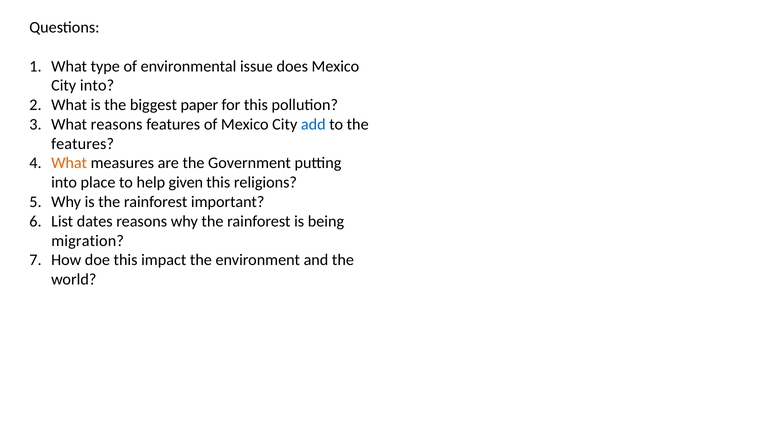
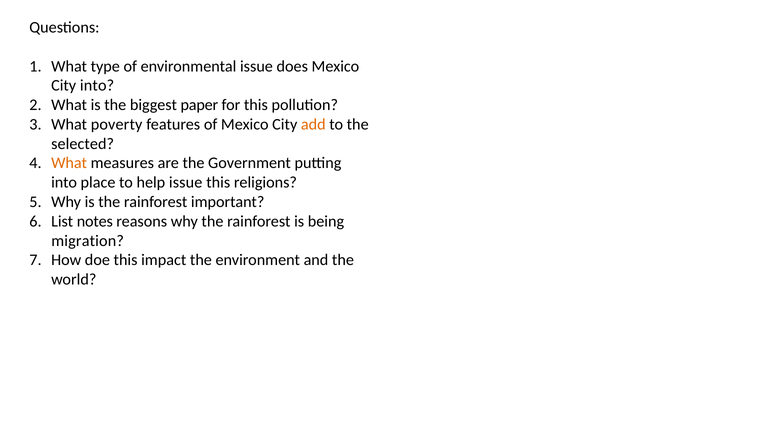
What reasons: reasons -> poverty
add colour: blue -> orange
features at (83, 144): features -> selected
help given: given -> issue
dates: dates -> notes
